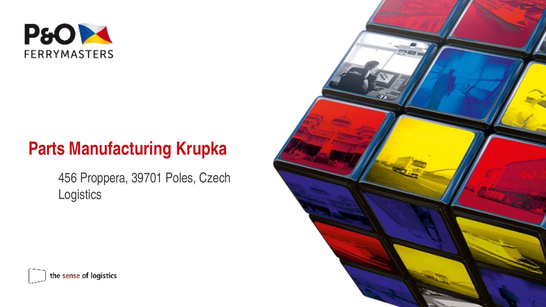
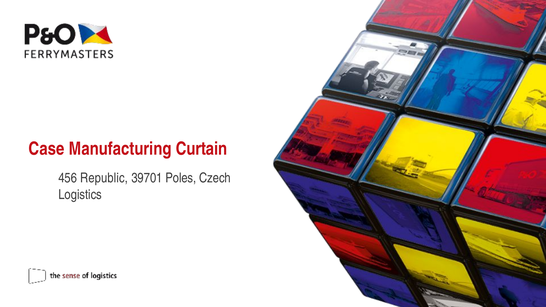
Parts: Parts -> Case
Krupka: Krupka -> Curtain
Proppera: Proppera -> Republic
